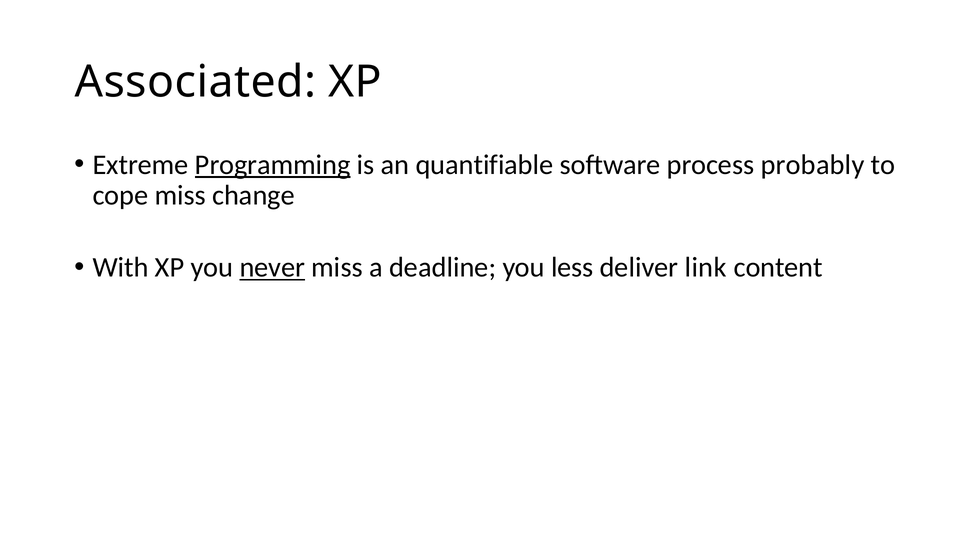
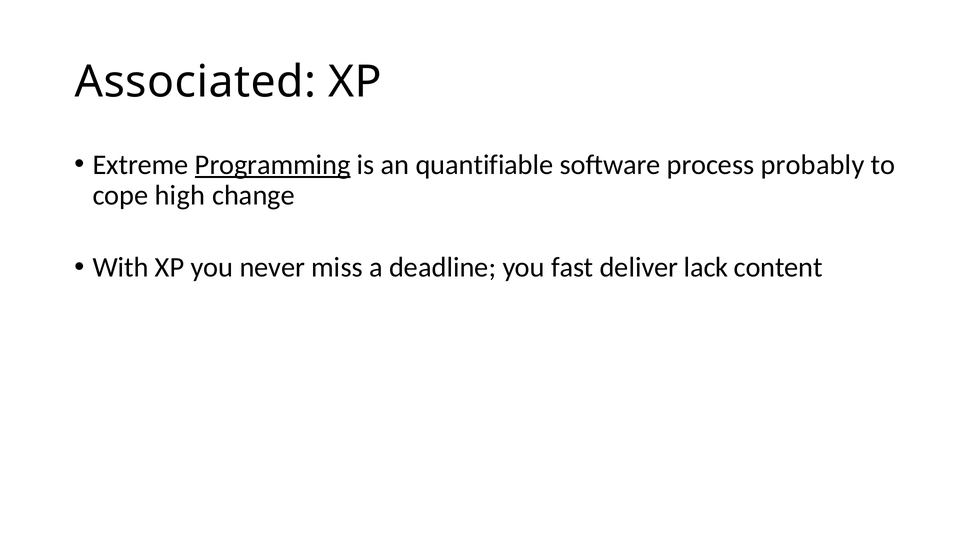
cope miss: miss -> high
never underline: present -> none
less: less -> fast
link: link -> lack
